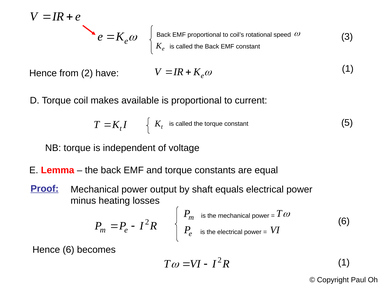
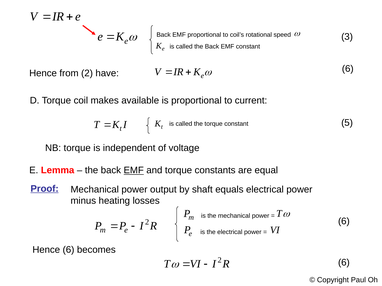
have 1: 1 -> 6
EMF at (134, 171) underline: none -> present
1 at (344, 263): 1 -> 6
